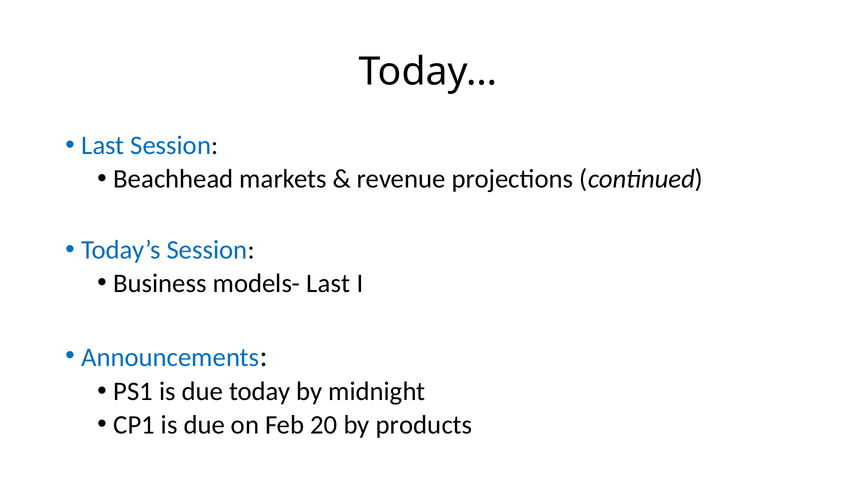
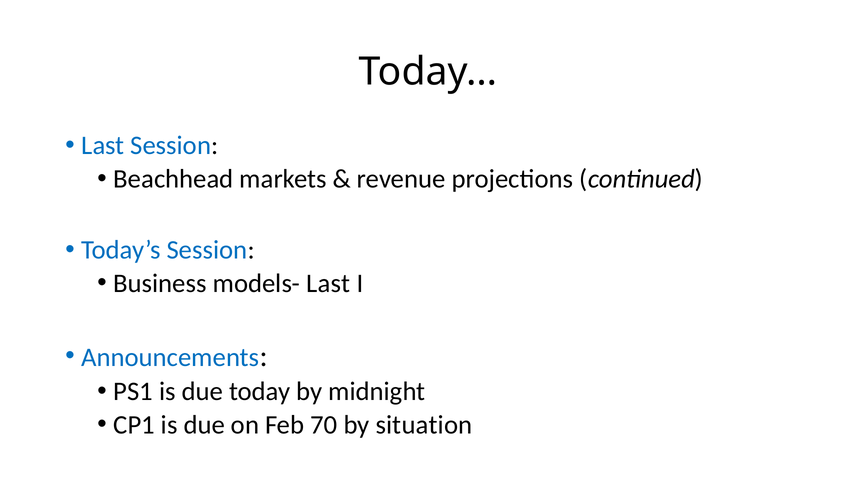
20: 20 -> 70
products: products -> situation
